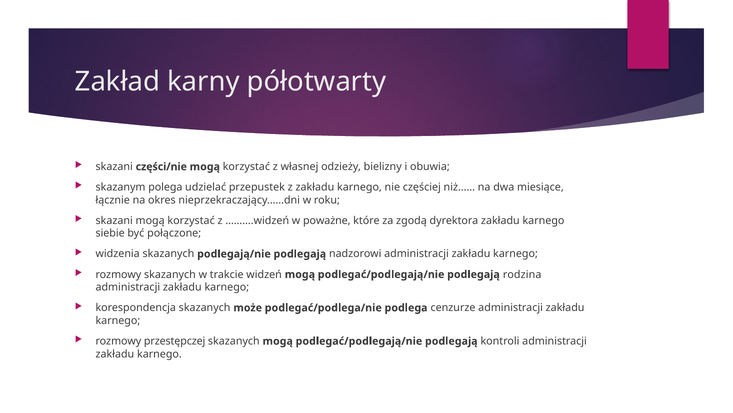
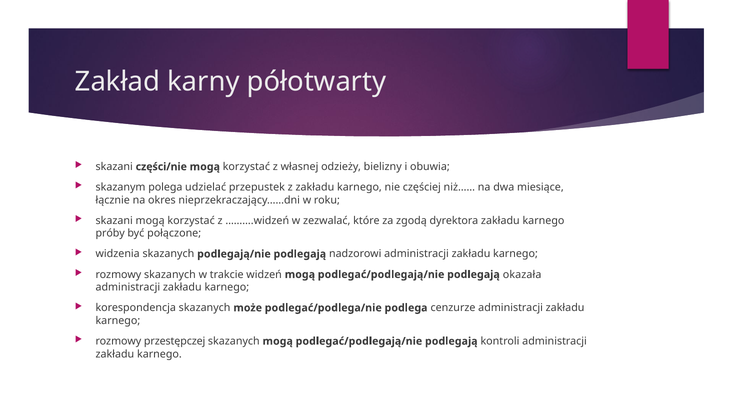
poważne: poważne -> zezwalać
siebie: siebie -> próby
rodzina: rodzina -> okazała
